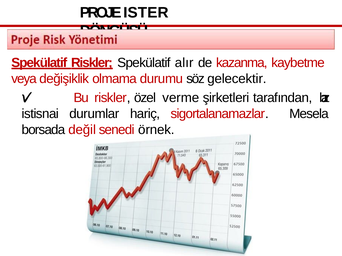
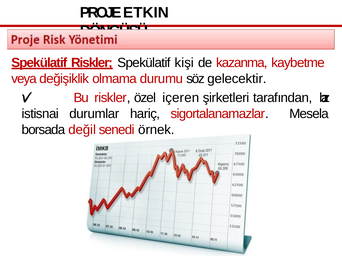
ISTER: ISTER -> ETKIN
alır: alır -> kişi
verme: verme -> içeren
